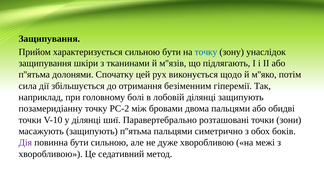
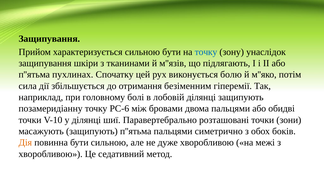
долонями: долонями -> пухлинах
щодо: щодо -> болю
РС-2: РС-2 -> РС-6
Дія colour: purple -> orange
